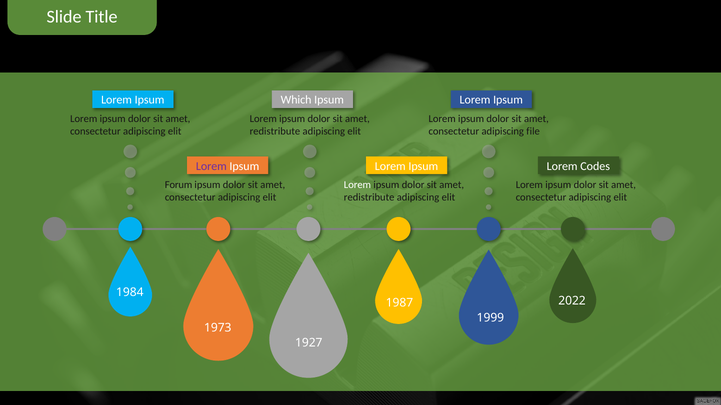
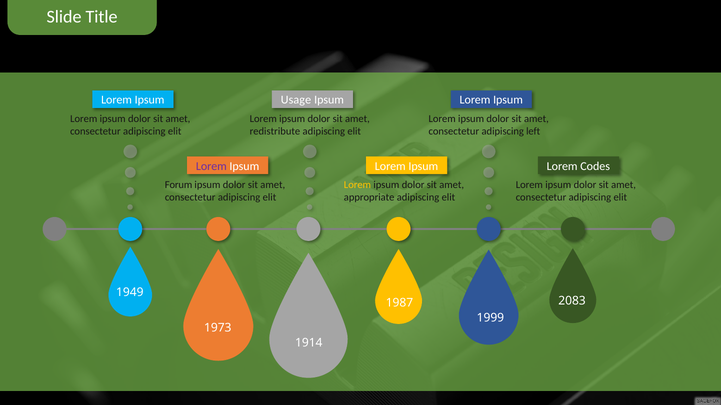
Which: Which -> Usage
file: file -> left
Lorem at (357, 185) colour: white -> yellow
redistribute at (369, 198): redistribute -> appropriate
1984: 1984 -> 1949
2022: 2022 -> 2083
1927: 1927 -> 1914
